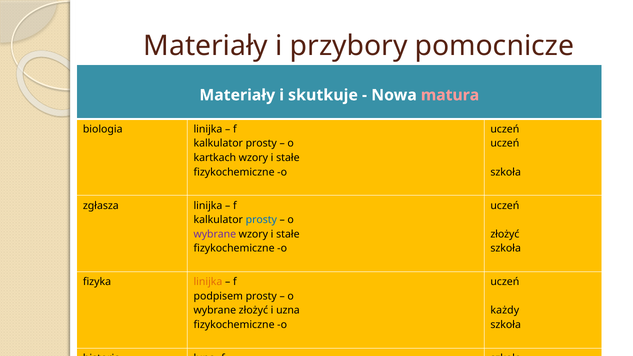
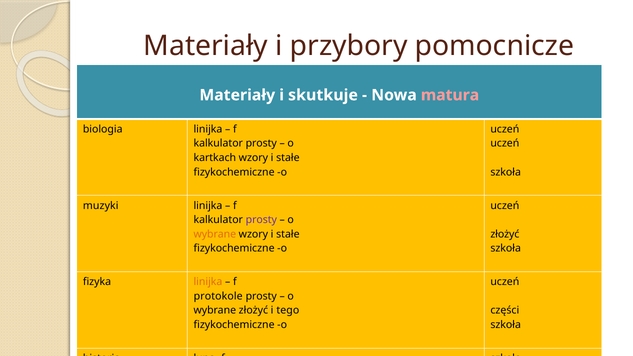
zgłasza: zgłasza -> muzyki
prosty at (261, 220) colour: blue -> purple
wybrane at (215, 234) colour: purple -> orange
podpisem: podpisem -> protokole
uzna: uzna -> tego
każdy: każdy -> części
